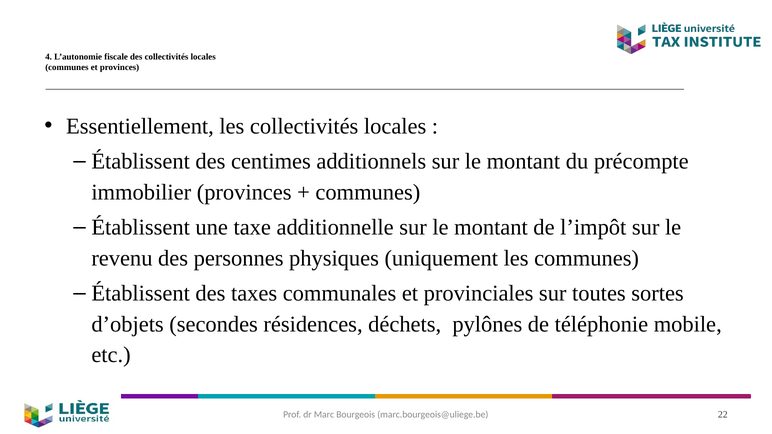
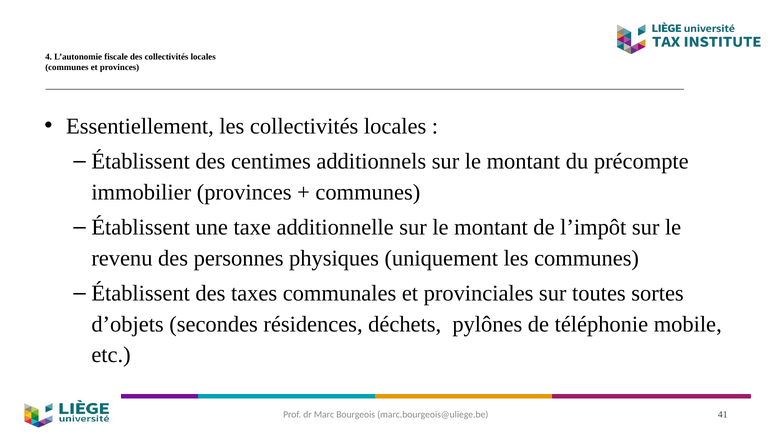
22: 22 -> 41
